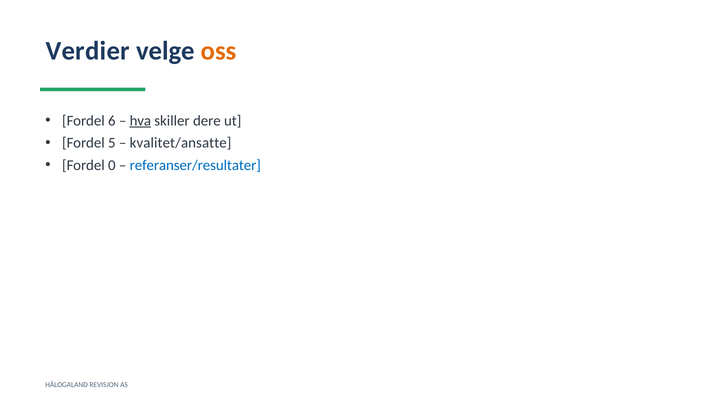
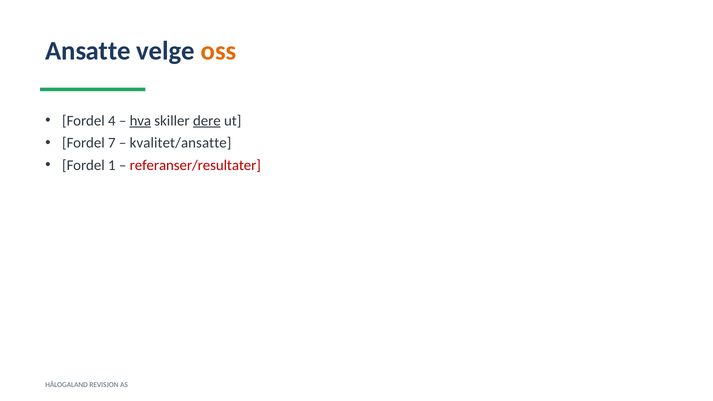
Verdier: Verdier -> Ansatte
6: 6 -> 4
dere underline: none -> present
5: 5 -> 7
0: 0 -> 1
referanser/resultater colour: blue -> red
